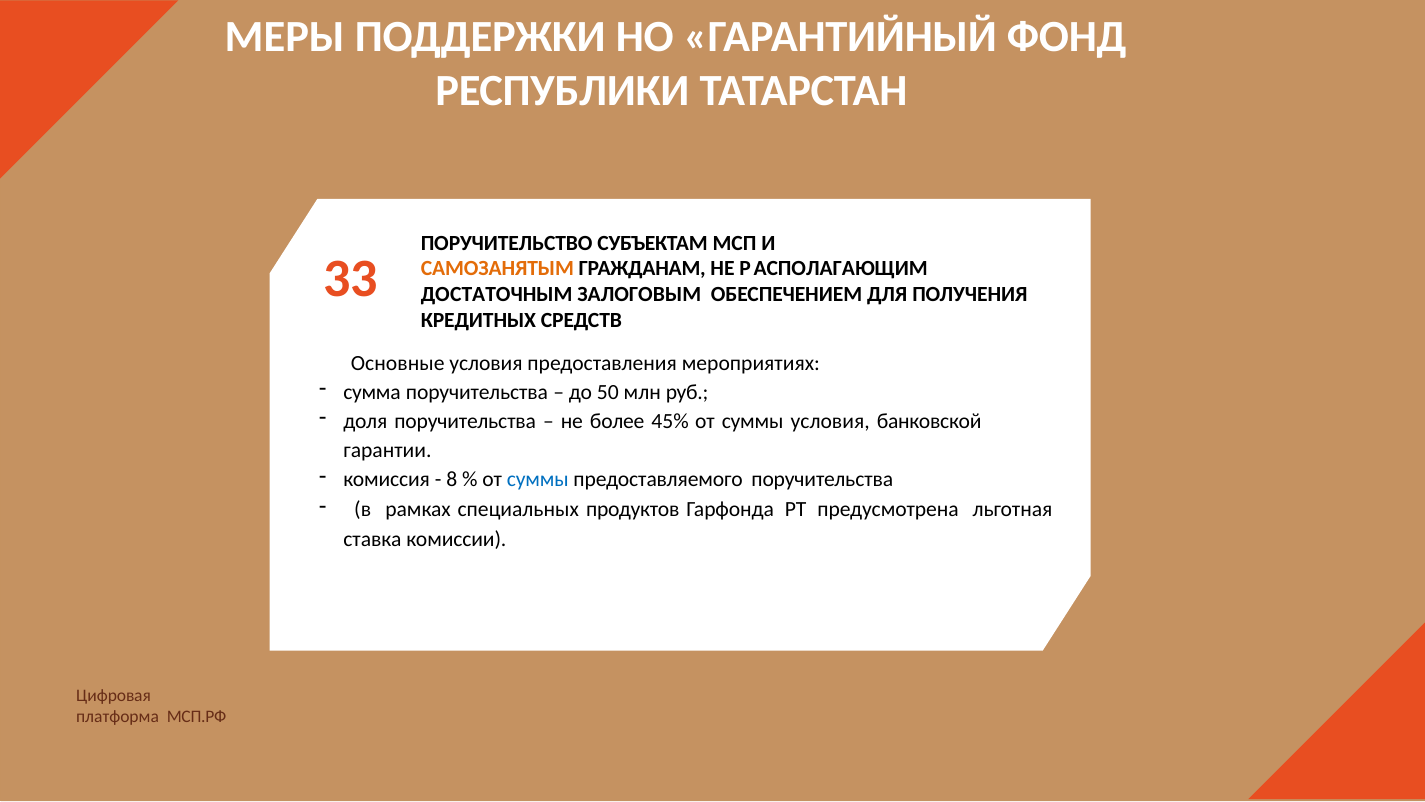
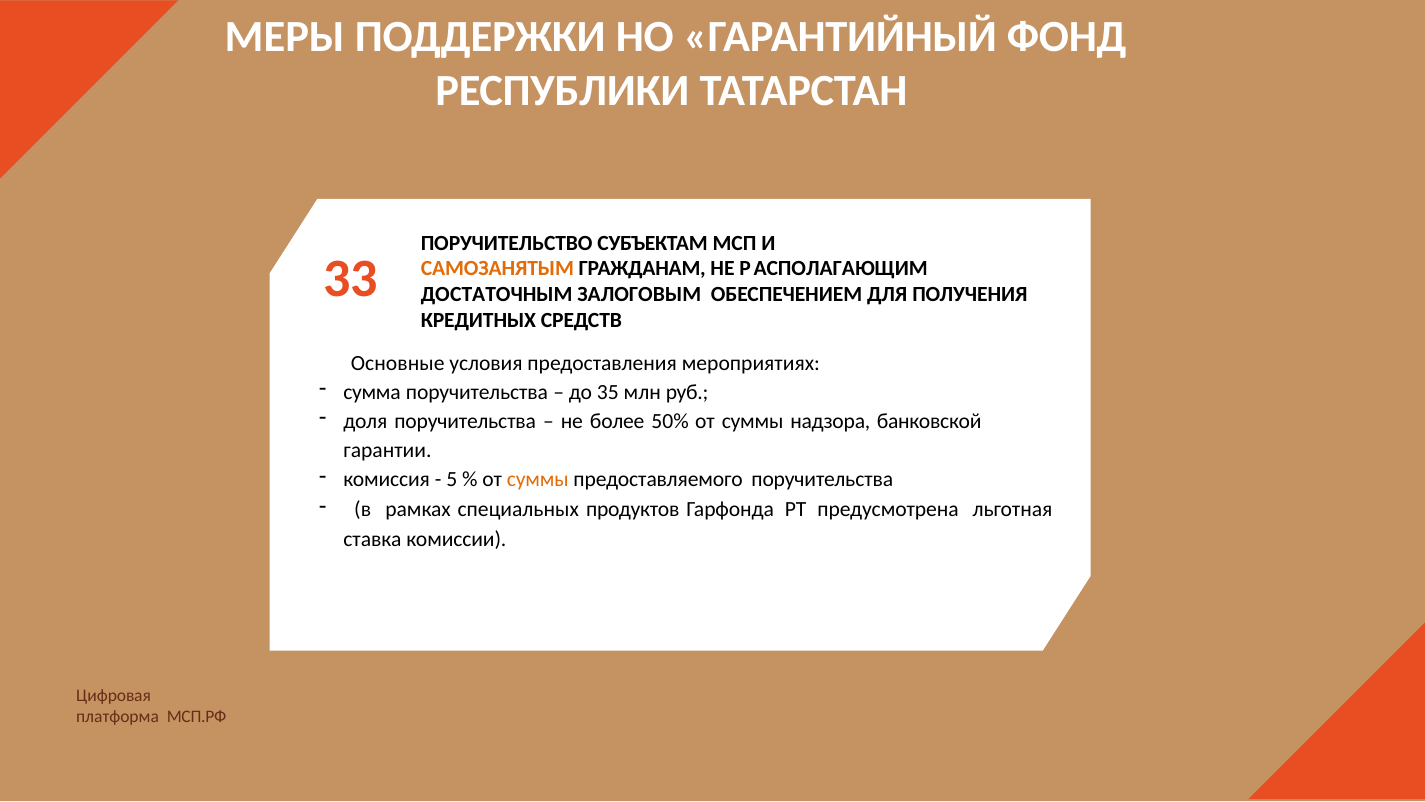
50: 50 -> 35
45%: 45% -> 50%
суммы условия: условия -> надзора
8: 8 -> 5
суммы at (538, 480) colour: blue -> orange
